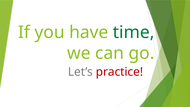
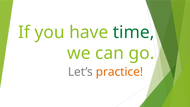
practice colour: red -> orange
